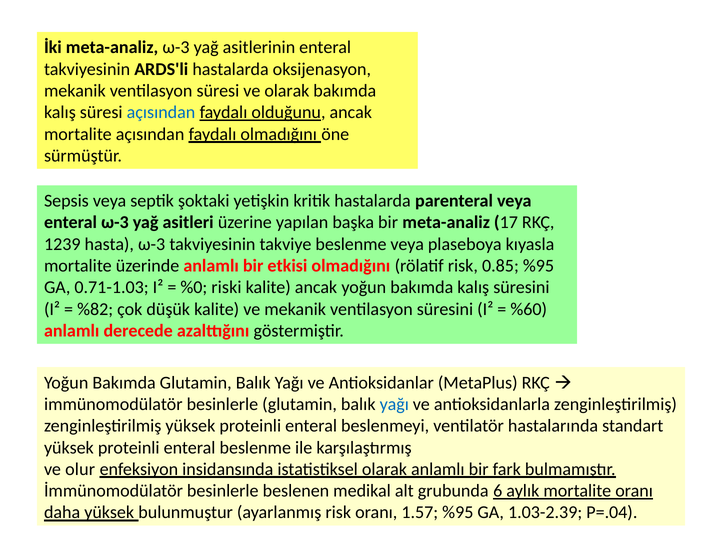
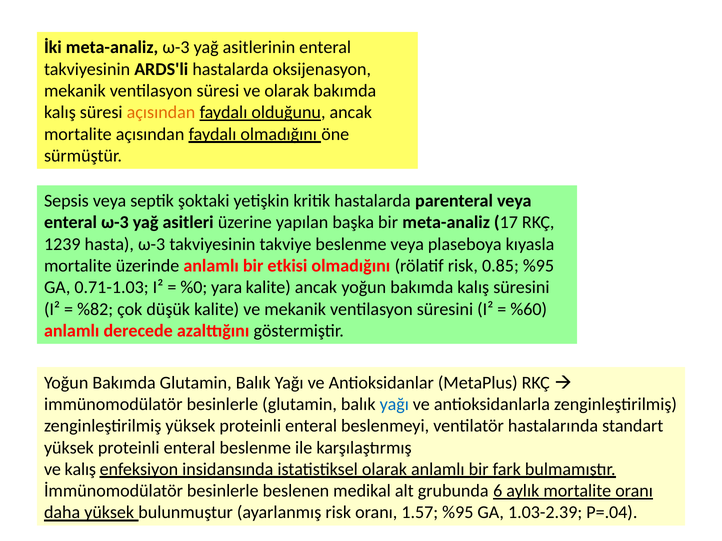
açısından at (161, 113) colour: blue -> orange
riski: riski -> yara
ve olur: olur -> kalış
